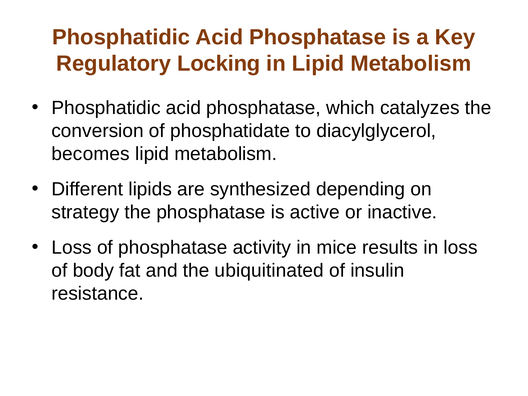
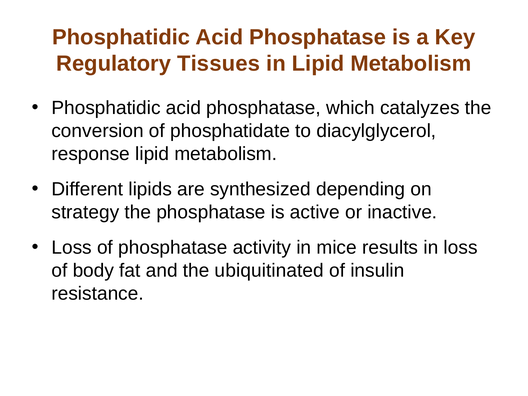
Locking: Locking -> Tissues
becomes: becomes -> response
